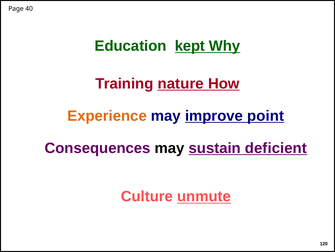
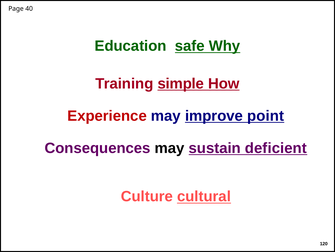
kept: kept -> safe
nature: nature -> simple
Experience colour: orange -> red
unmute: unmute -> cultural
